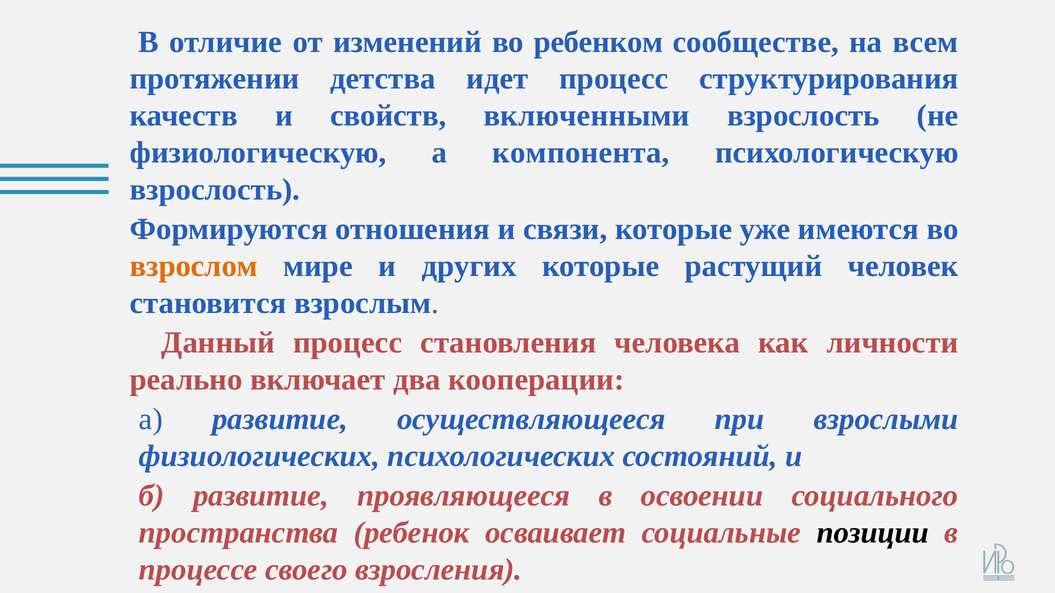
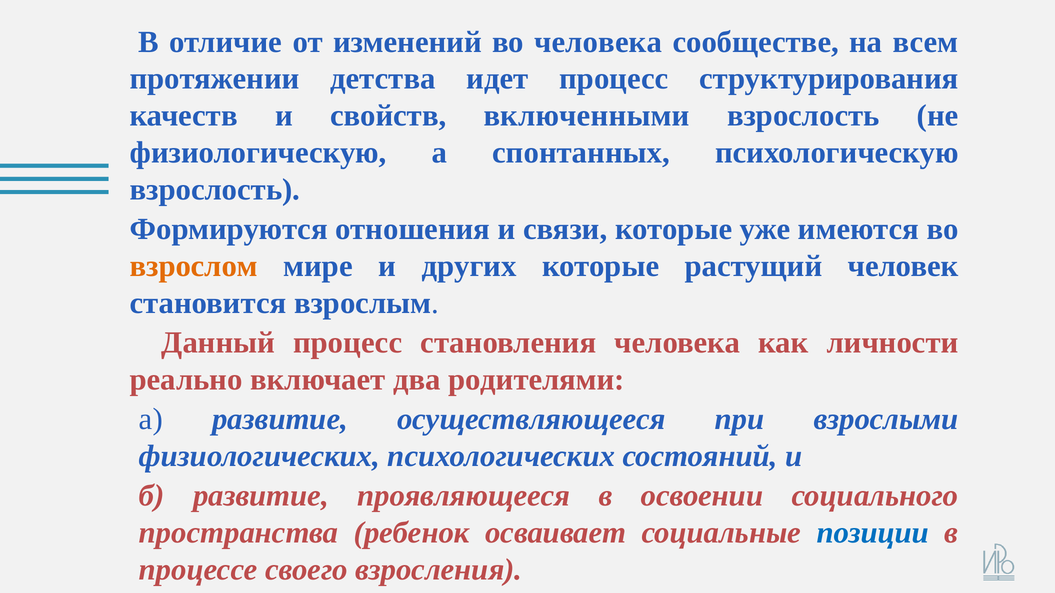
во ребенком: ребенком -> человека
компонента: компонента -> спонтанных
кооперации: кооперации -> родителями
позиции colour: black -> blue
